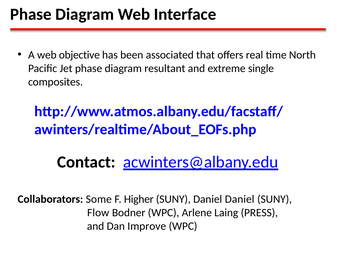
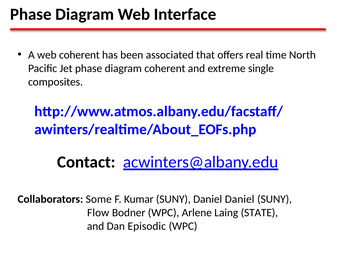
web objective: objective -> coherent
diagram resultant: resultant -> coherent
Higher: Higher -> Kumar
PRESS: PRESS -> STATE
Improve: Improve -> Episodic
